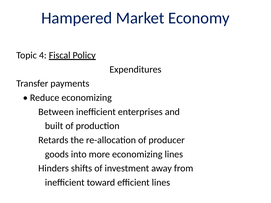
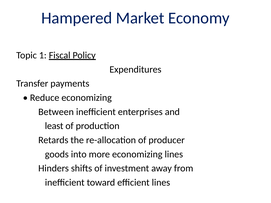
4: 4 -> 1
built: built -> least
